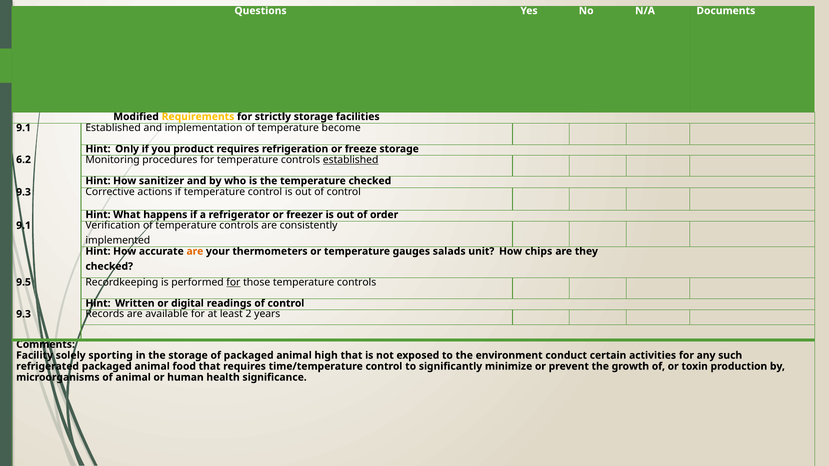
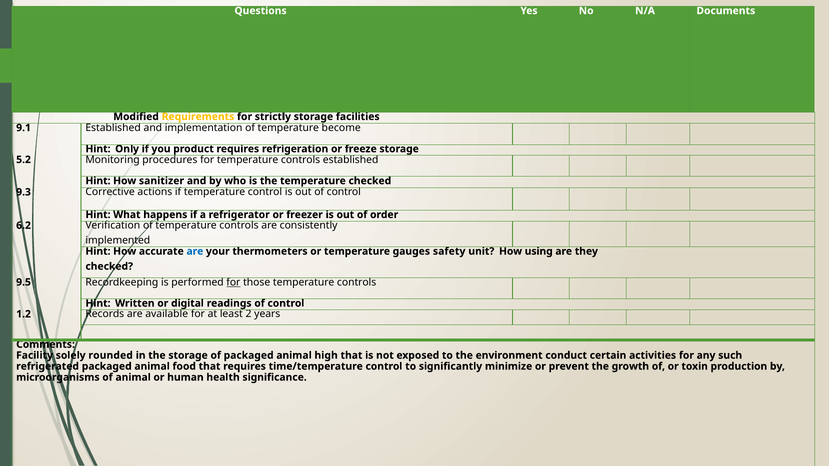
6.2: 6.2 -> 5.2
established at (351, 160) underline: present -> none
9.1 at (24, 226): 9.1 -> 6.2
are at (195, 251) colour: orange -> blue
salads: salads -> safety
chips: chips -> using
9.3 at (24, 314): 9.3 -> 1.2
sporting: sporting -> rounded
